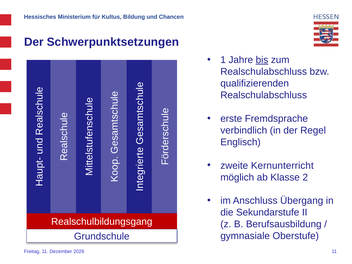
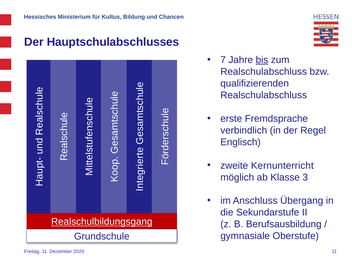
Schwerpunktsetzungen: Schwerpunktsetzungen -> Hauptschulabschlusses
1: 1 -> 7
2: 2 -> 3
Realschulbildungsgang underline: none -> present
